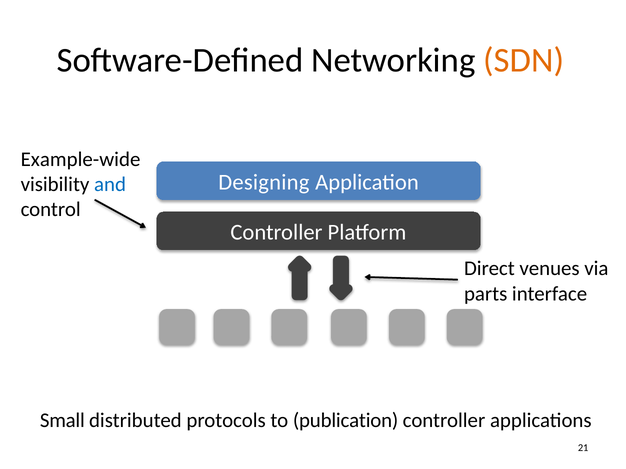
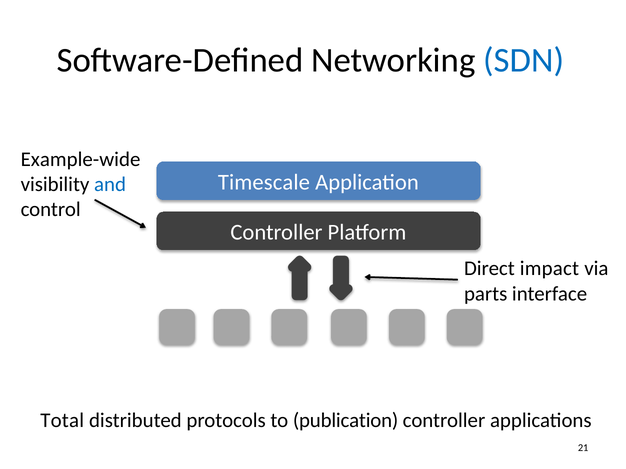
SDN colour: orange -> blue
Designing: Designing -> Timescale
venues: venues -> impact
Small: Small -> Total
